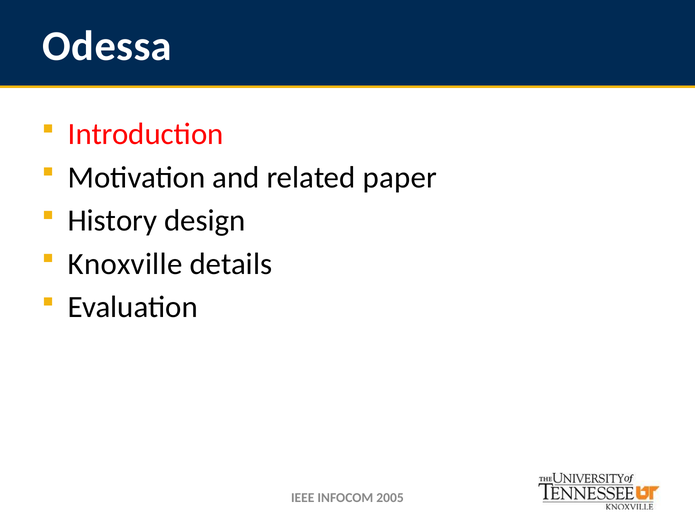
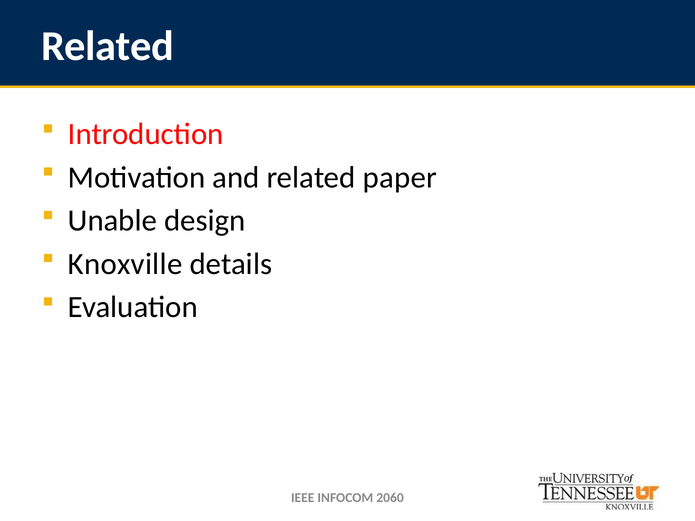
Odessa at (107, 46): Odessa -> Related
History: History -> Unable
2005: 2005 -> 2060
